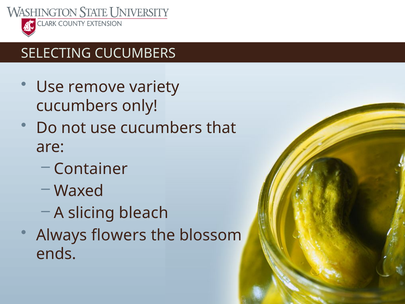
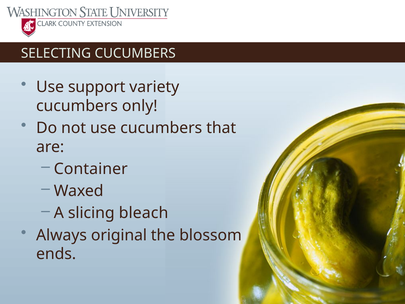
remove: remove -> support
flowers: flowers -> original
